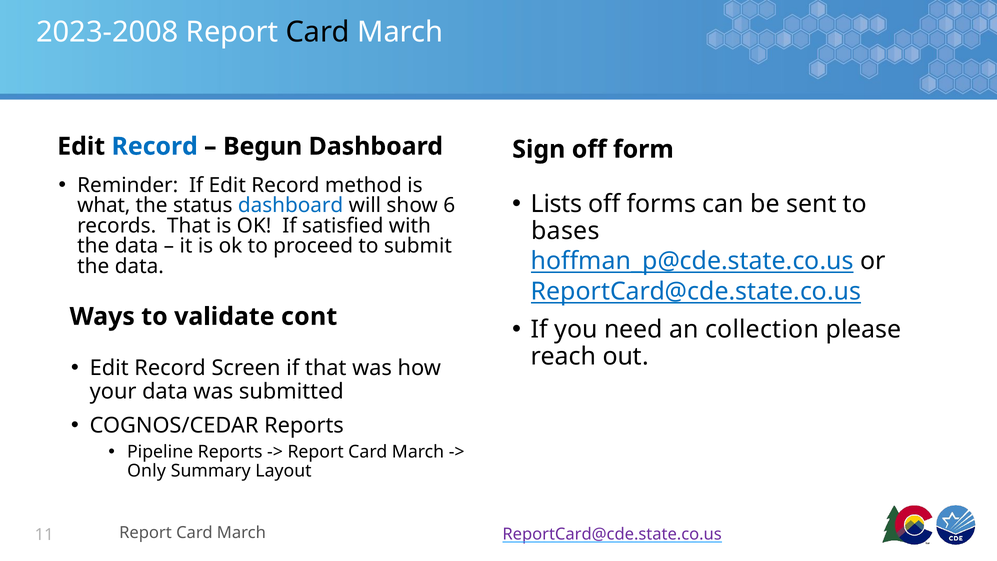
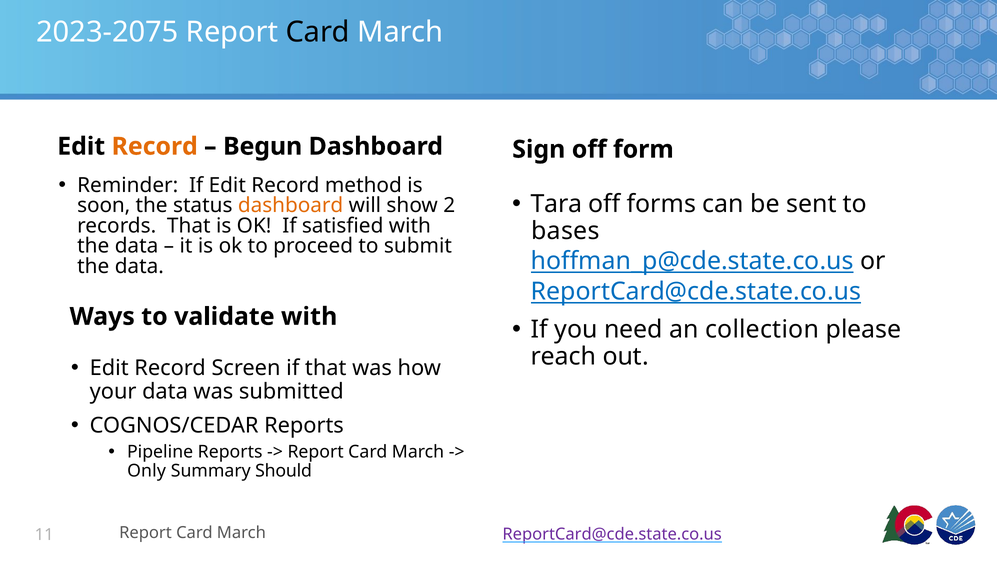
2023-2008: 2023-2008 -> 2023-2075
Record at (155, 146) colour: blue -> orange
Lists: Lists -> Tara
what: what -> soon
dashboard at (291, 205) colour: blue -> orange
6: 6 -> 2
validate cont: cont -> with
Layout: Layout -> Should
